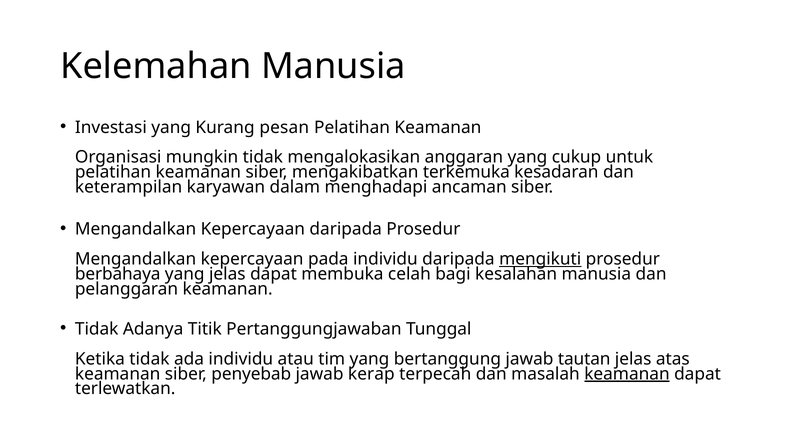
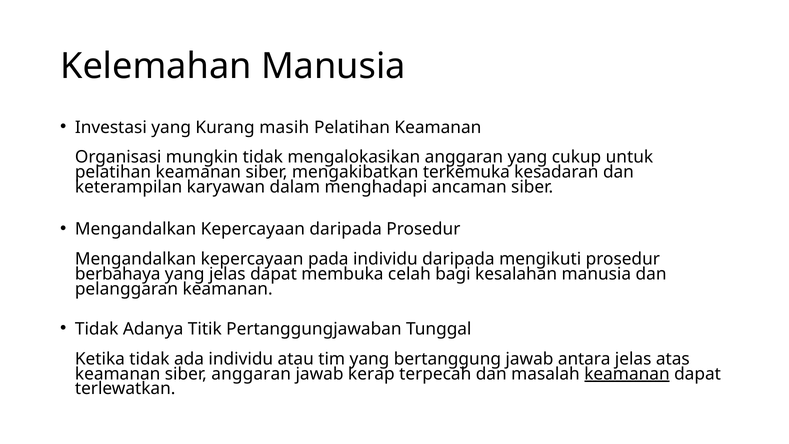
pesan: pesan -> masih
mengikuti underline: present -> none
tautan: tautan -> antara
siber penyebab: penyebab -> anggaran
